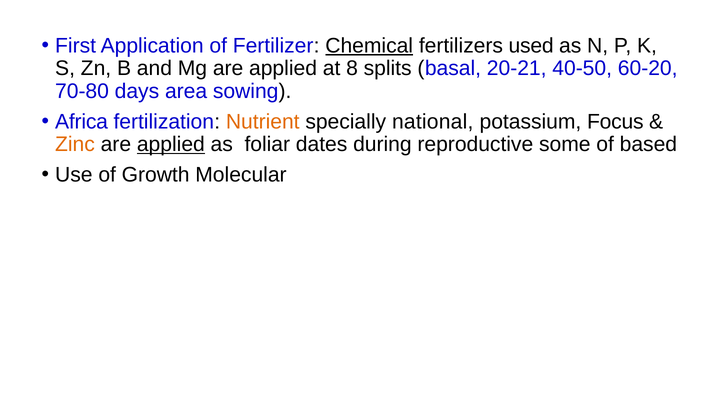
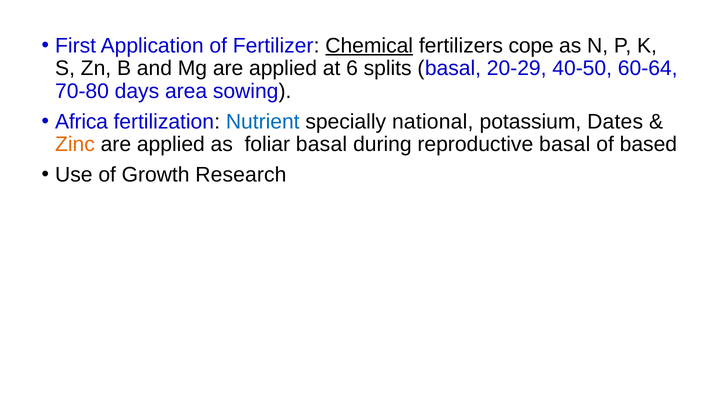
used: used -> cope
8: 8 -> 6
20-21: 20-21 -> 20-29
60-20: 60-20 -> 60-64
Nutrient colour: orange -> blue
Focus: Focus -> Dates
applied at (171, 144) underline: present -> none
foliar dates: dates -> basal
reproductive some: some -> basal
Molecular: Molecular -> Research
